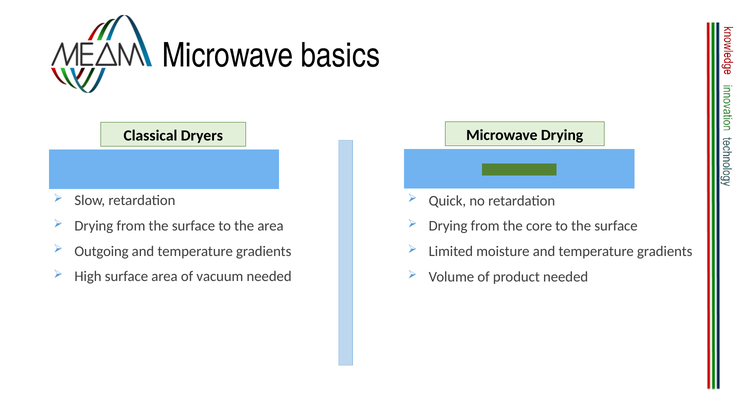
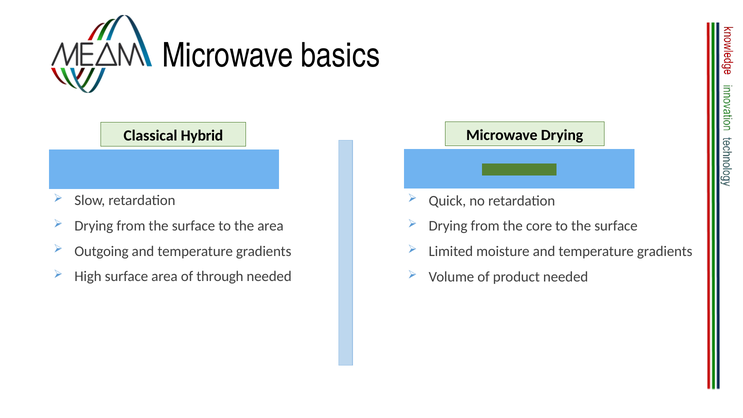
Dryers: Dryers -> Hybrid
vacuum: vacuum -> through
